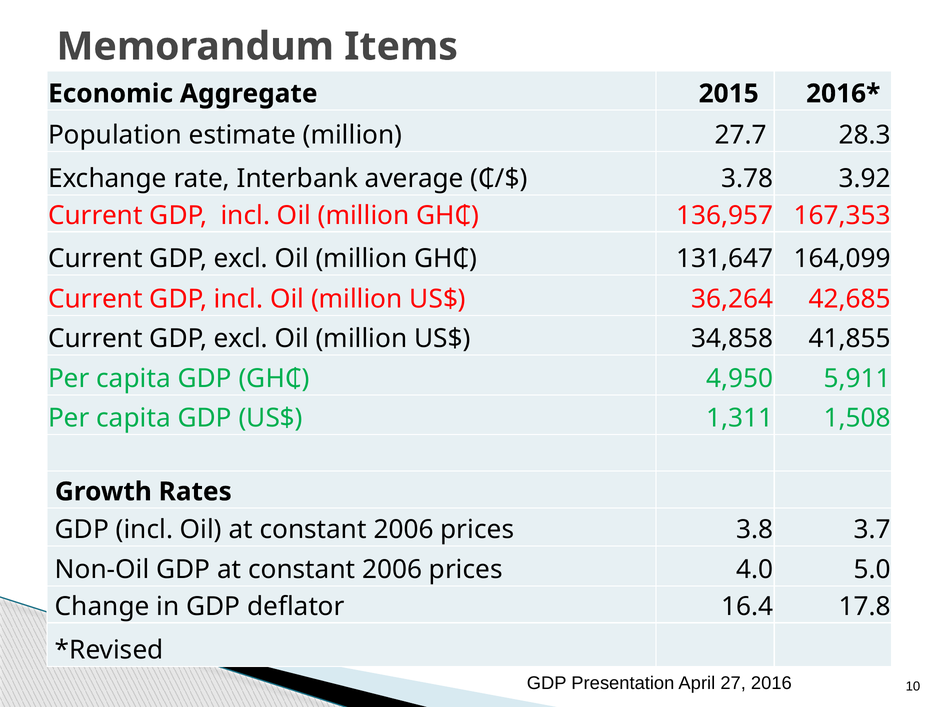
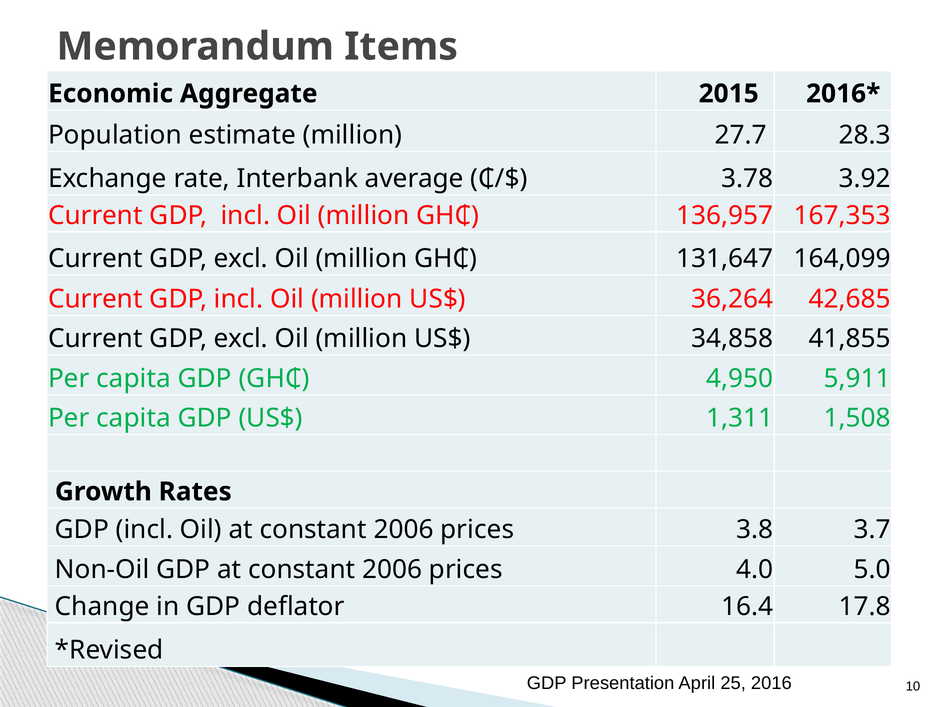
27: 27 -> 25
